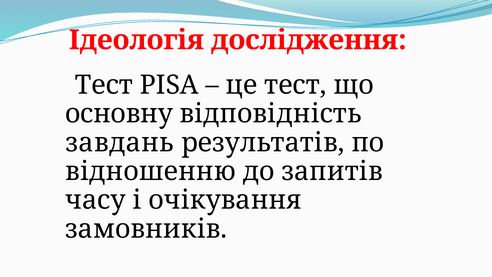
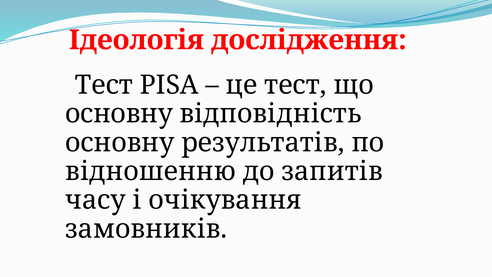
завдань at (120, 142): завдань -> основну
